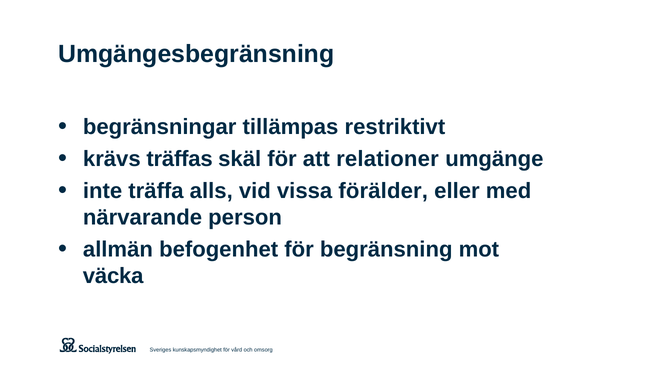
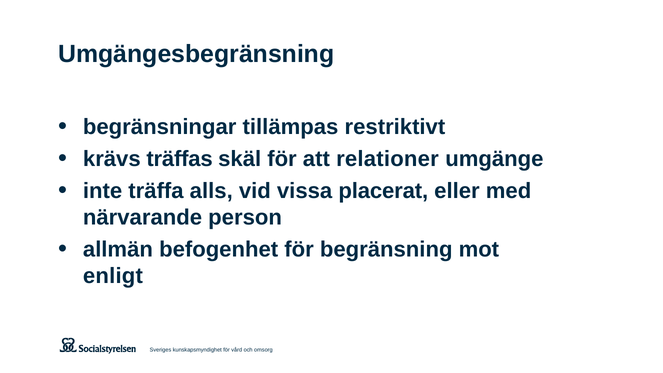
förälder: förälder -> placerat
väcka: väcka -> enligt
